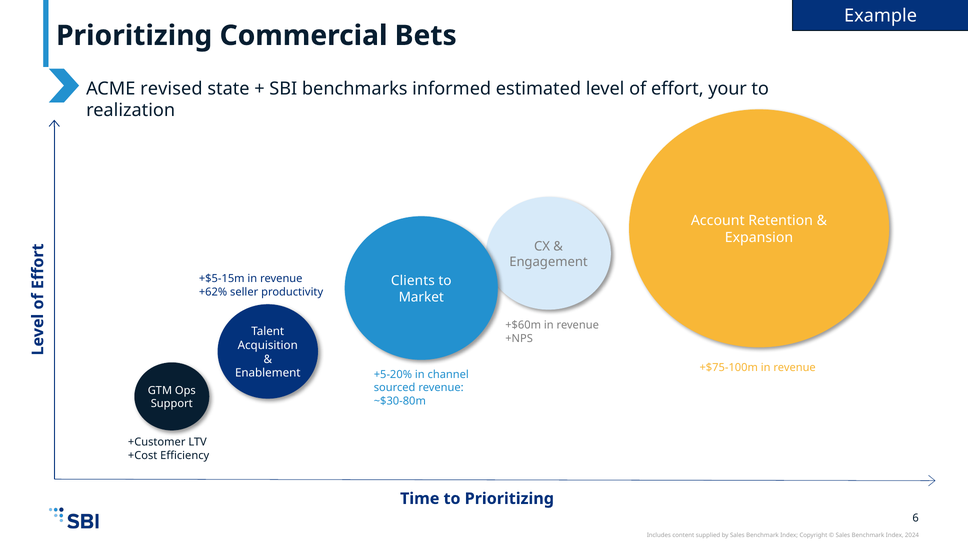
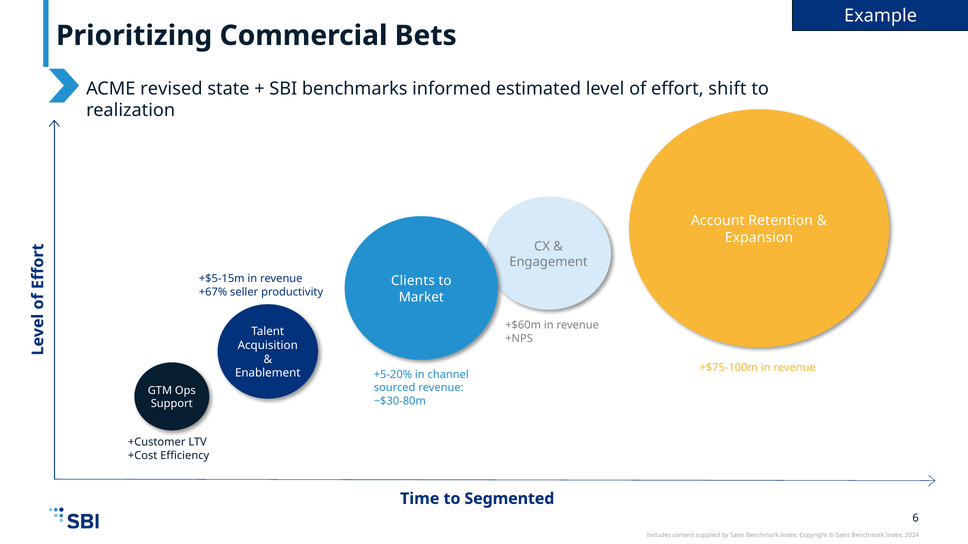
your: your -> shift
+62%: +62% -> +67%
to Prioritizing: Prioritizing -> Segmented
